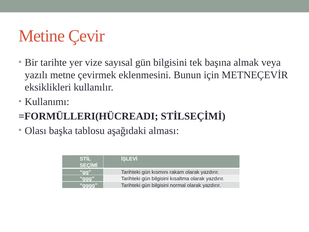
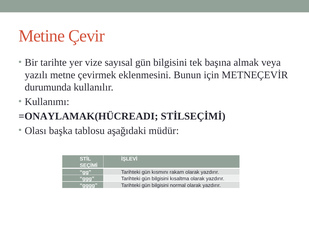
eksiklikleri: eksiklikleri -> durumunda
=FORMÜLLERI(HÜCREADI: =FORMÜLLERI(HÜCREADI -> =ONAYLAMAK(HÜCREADI
alması: alması -> müdür
